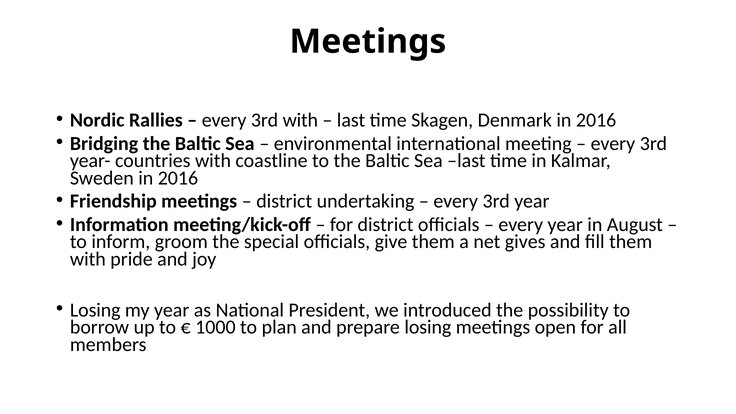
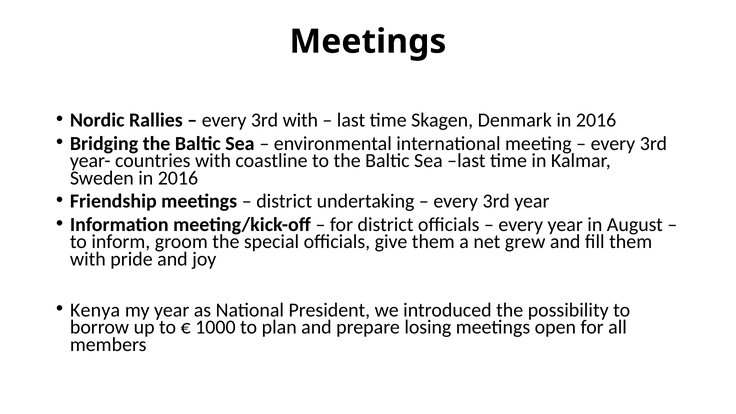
gives: gives -> grew
Losing at (95, 310): Losing -> Kenya
